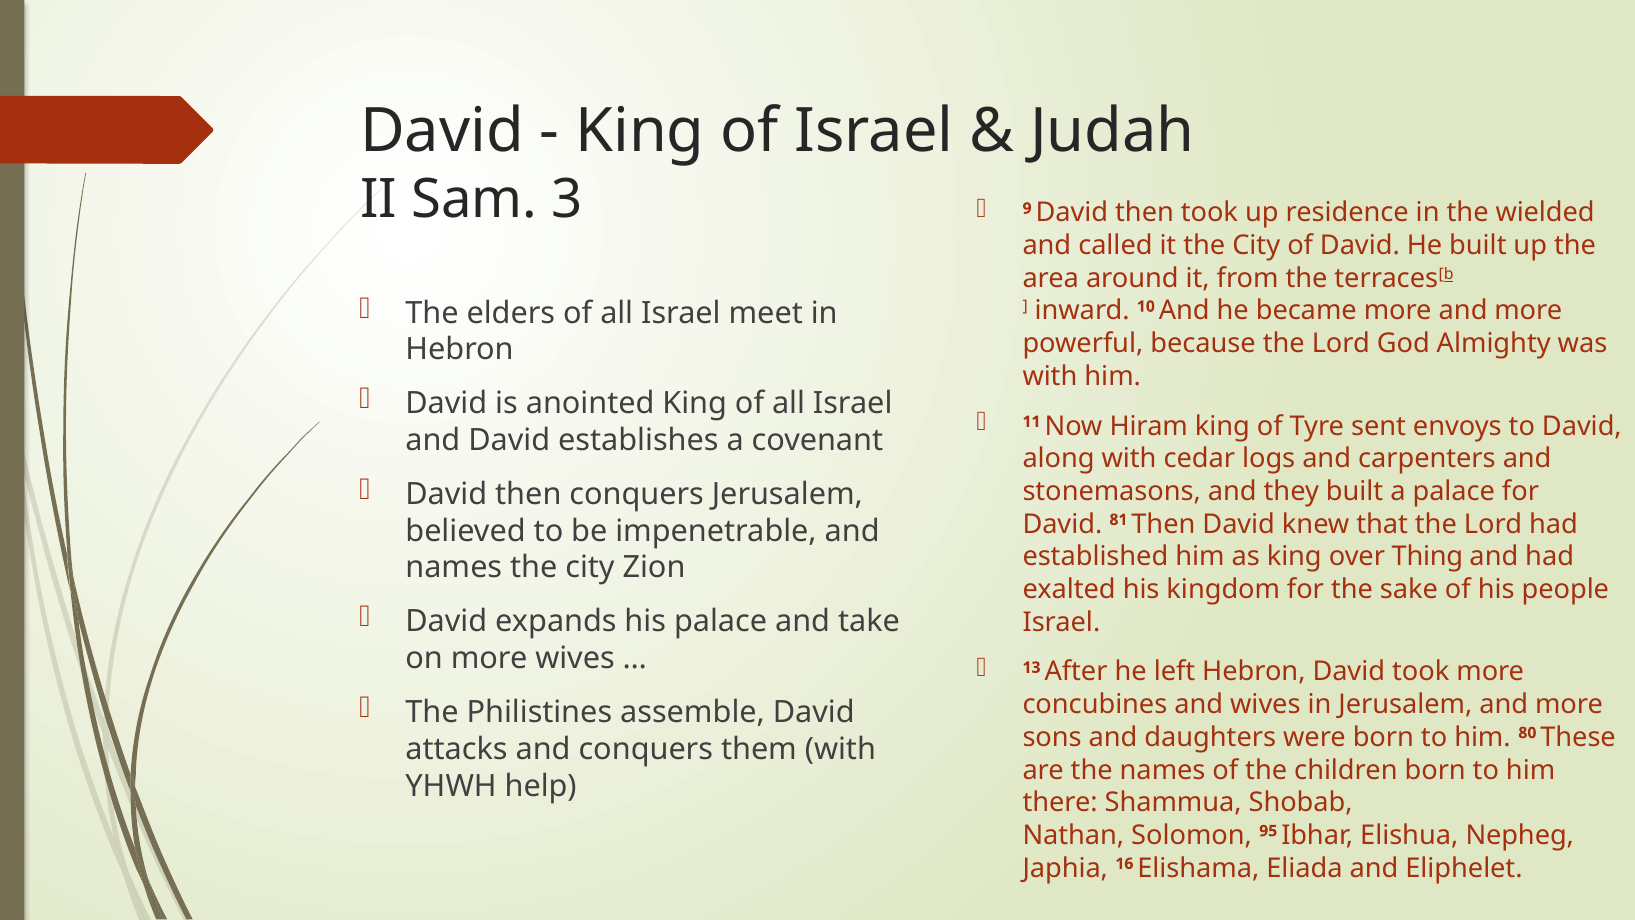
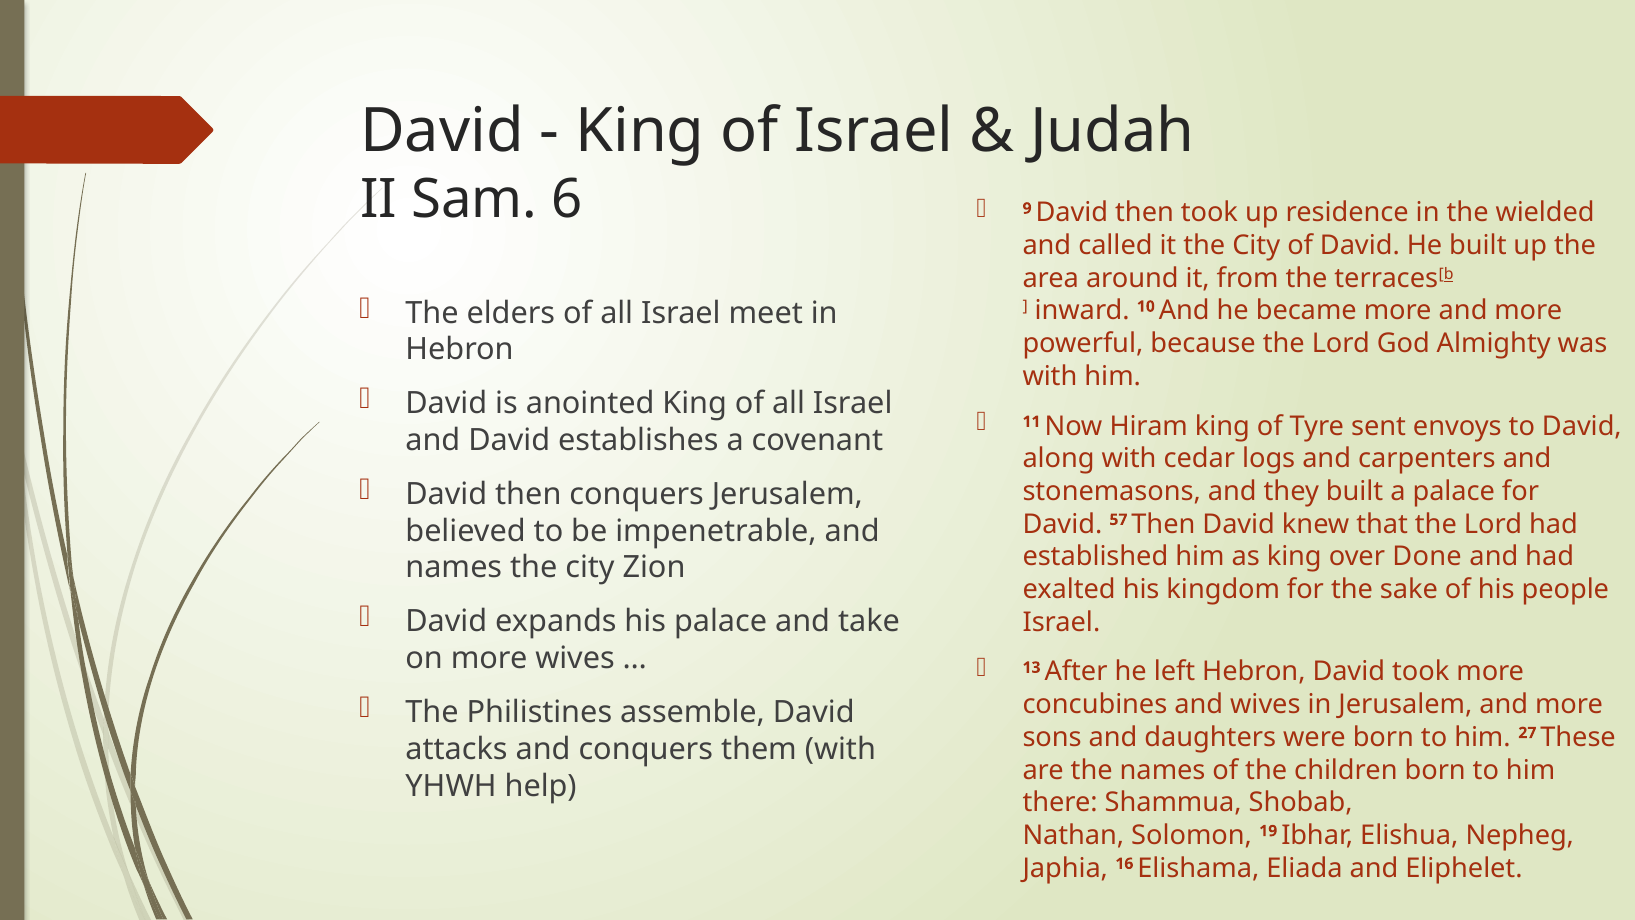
3: 3 -> 6
81: 81 -> 57
Thing: Thing -> Done
80: 80 -> 27
95: 95 -> 19
